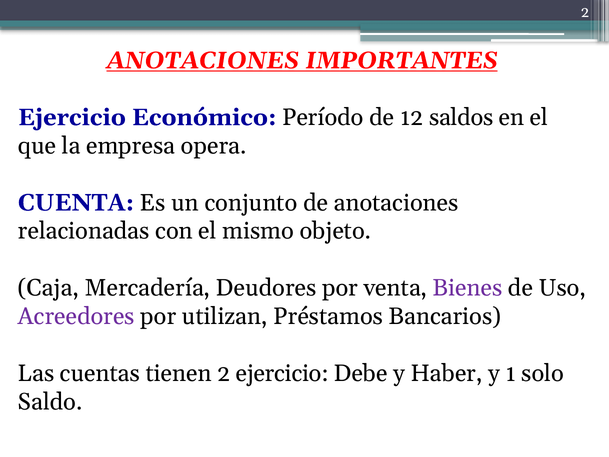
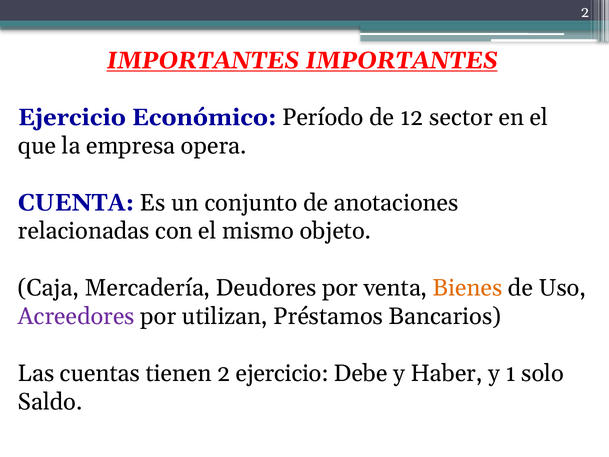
ANOTACIONES at (203, 60): ANOTACIONES -> IMPORTANTES
saldos: saldos -> sector
Bienes colour: purple -> orange
